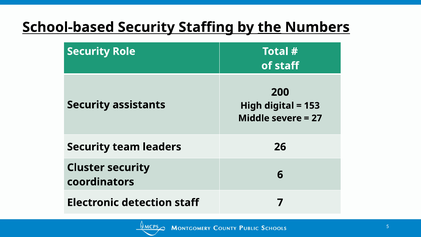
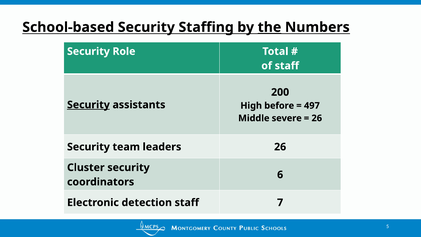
Security at (88, 105) underline: none -> present
digital: digital -> before
153: 153 -> 497
27 at (317, 118): 27 -> 26
